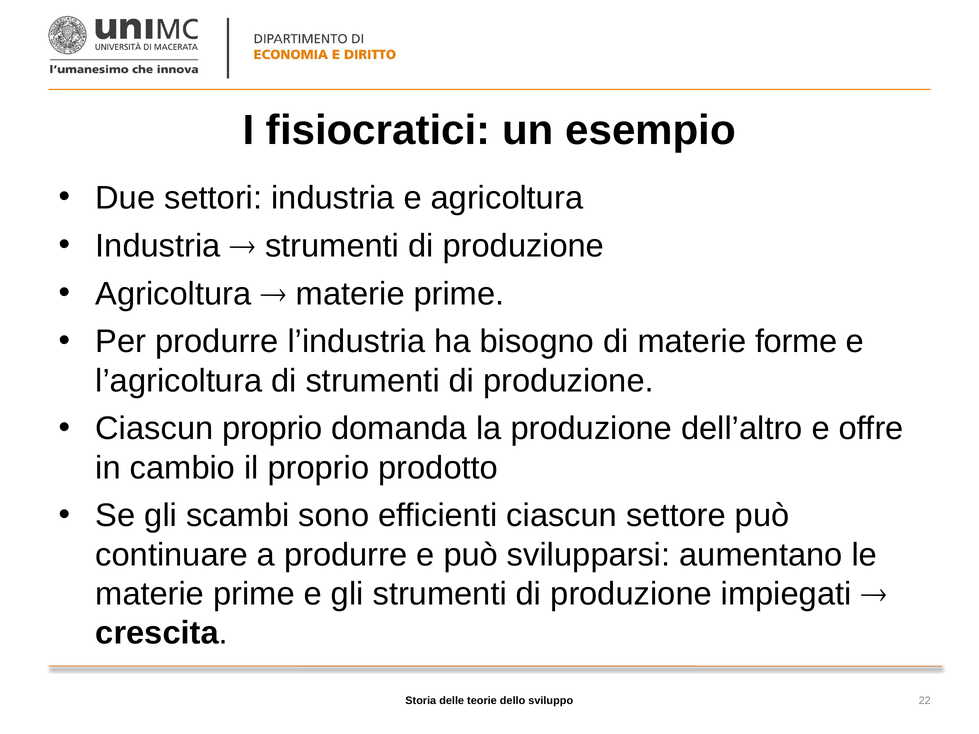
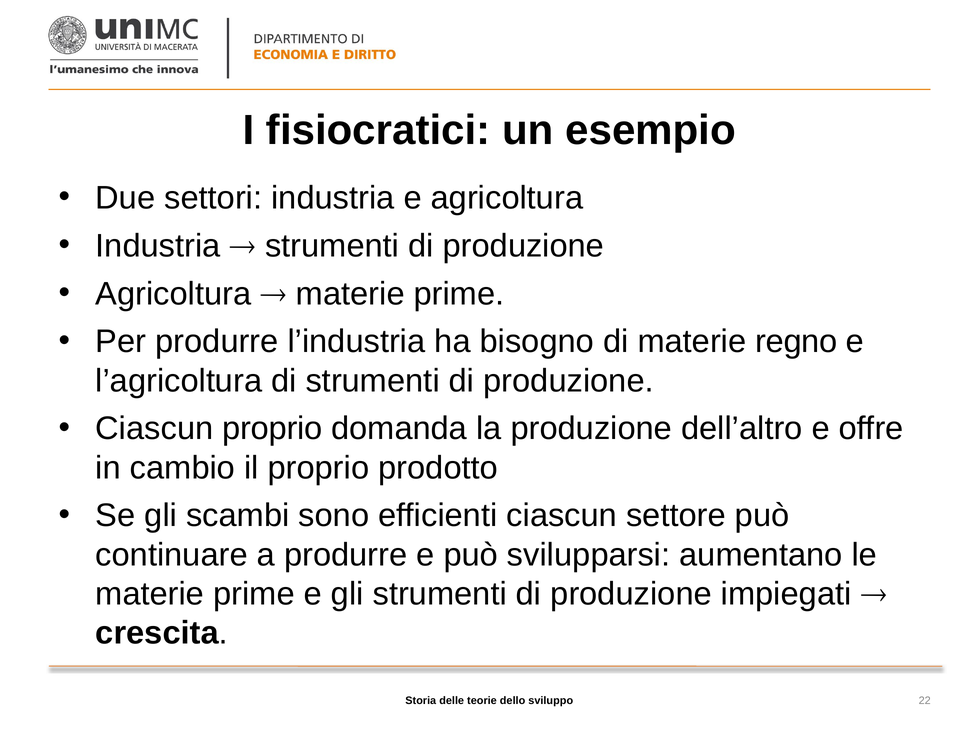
forme: forme -> regno
